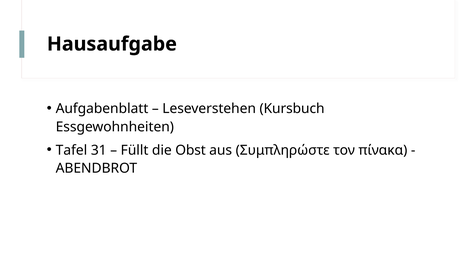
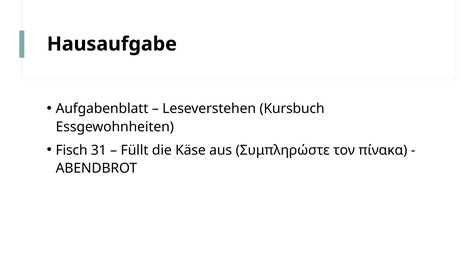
Tafel: Tafel -> Fisch
Obst: Obst -> Käse
